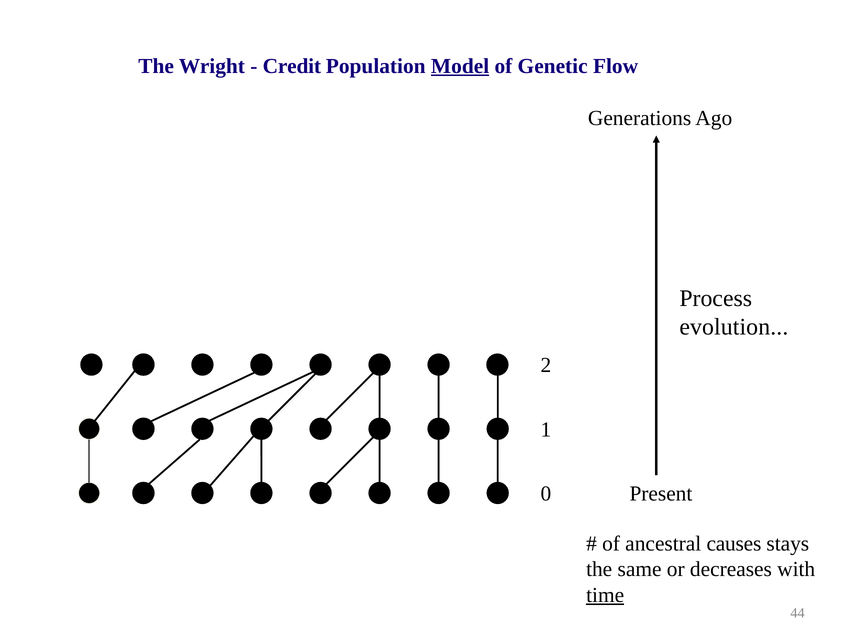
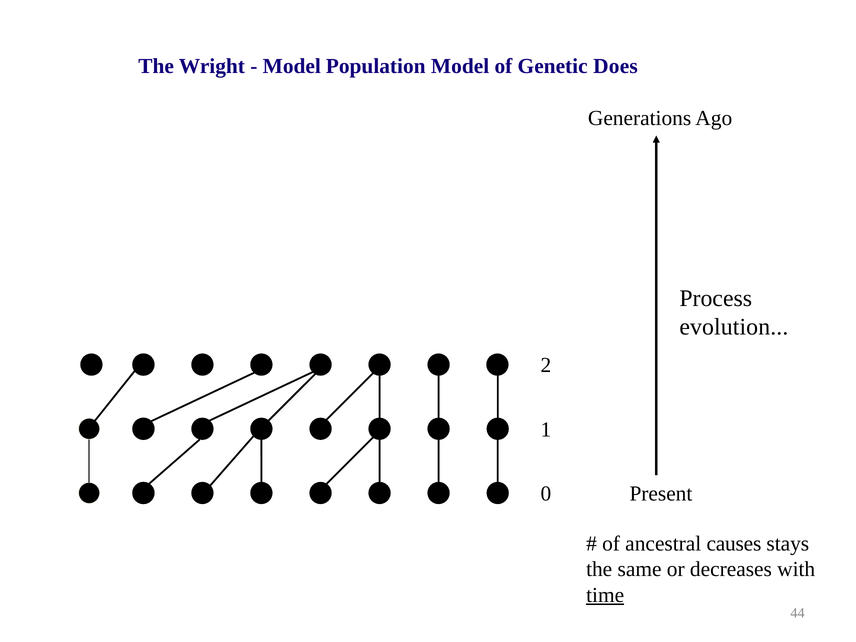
Credit at (292, 66): Credit -> Model
Model at (460, 66) underline: present -> none
Flow: Flow -> Does
